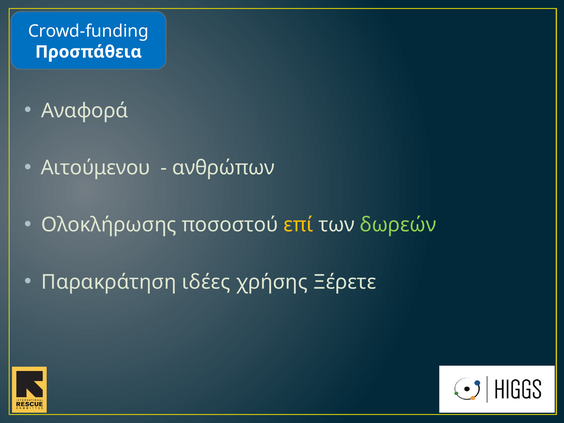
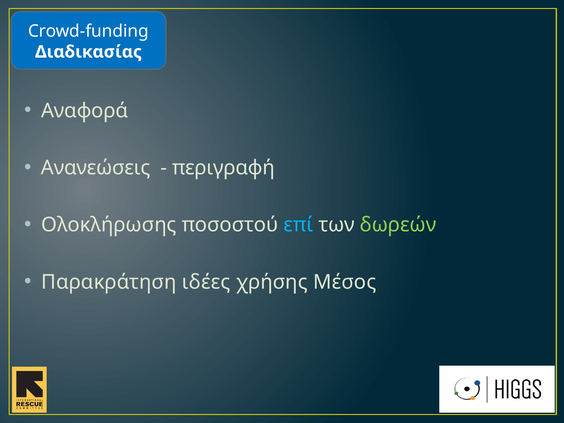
Προσπάθεια: Προσπάθεια -> Διαδικασίας
Αιτούμενου: Αιτούμενου -> Ανανεώσεις
ανθρώπων: ανθρώπων -> περιγραφή
επί colour: yellow -> light blue
Ξέρετε: Ξέρετε -> Μέσος
